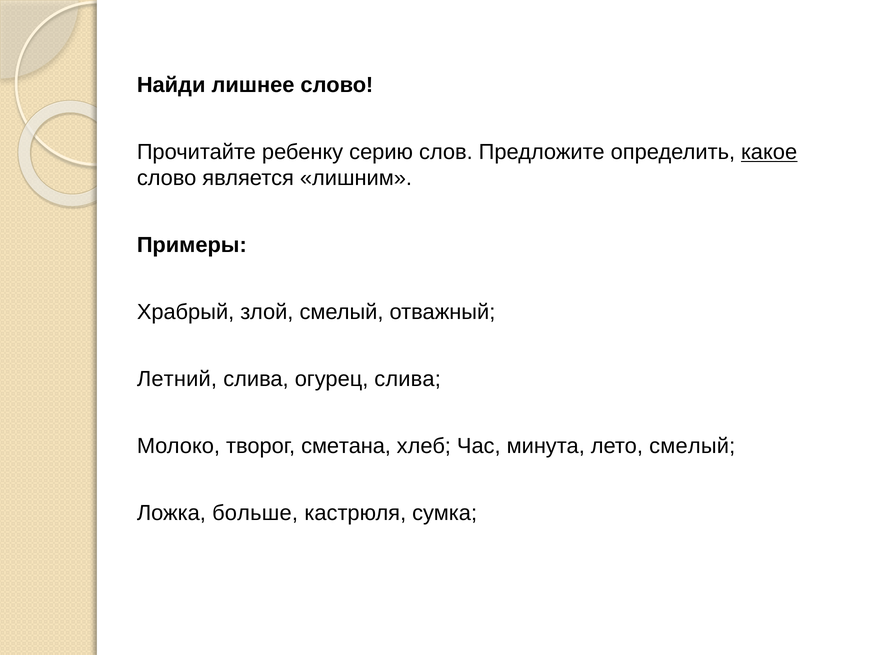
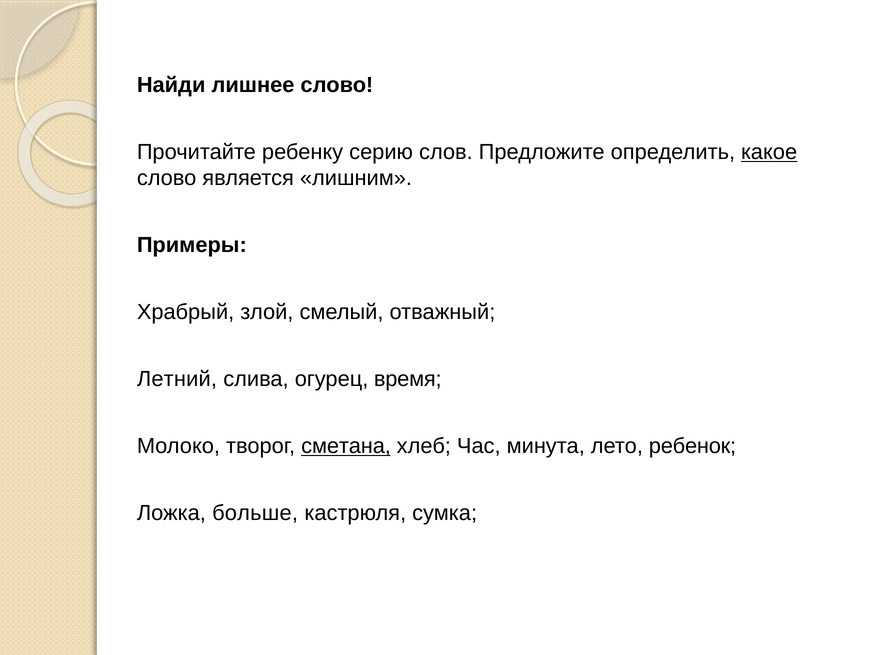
огурец слива: слива -> время
сметана underline: none -> present
лето смелый: смелый -> ребенок
